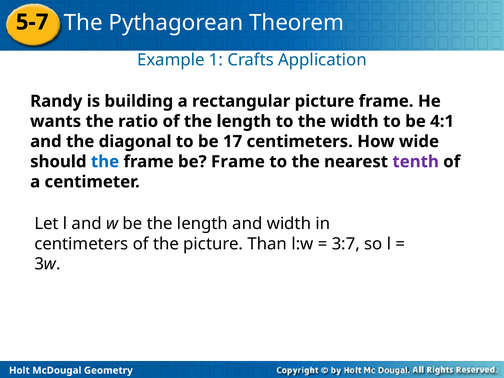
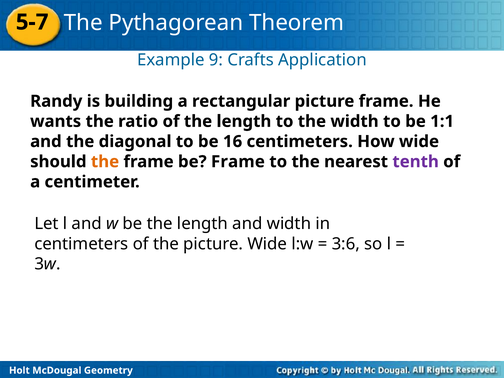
1: 1 -> 9
4:1: 4:1 -> 1:1
17: 17 -> 16
the at (105, 162) colour: blue -> orange
picture Than: Than -> Wide
3:7: 3:7 -> 3:6
